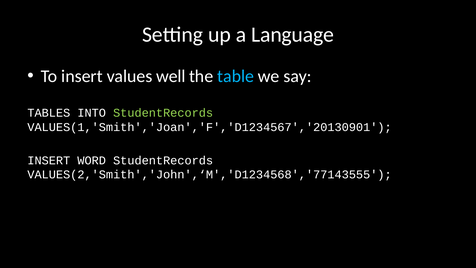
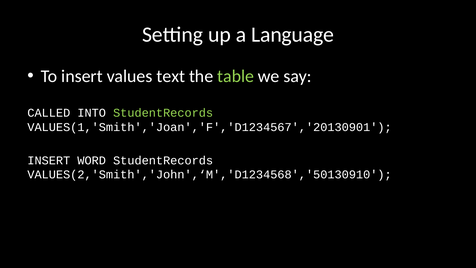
well: well -> text
table colour: light blue -> light green
TABLES: TABLES -> CALLED
VALUES(2,'Smith','John',‘M','D1234568','77143555: VALUES(2,'Smith','John',‘M','D1234568','77143555 -> VALUES(2,'Smith','John',‘M','D1234568','50130910
